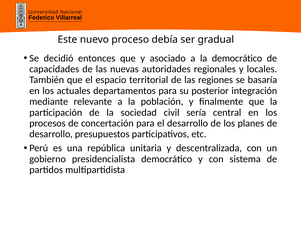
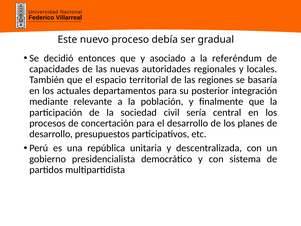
la democrático: democrático -> referéndum
